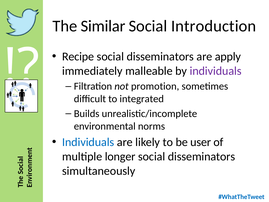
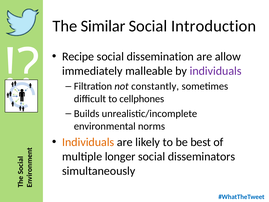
disseminators at (160, 56): disseminators -> dissemination
apply: apply -> allow
promotion: promotion -> constantly
integrated: integrated -> cellphones
Individuals at (88, 142) colour: blue -> orange
user: user -> best
